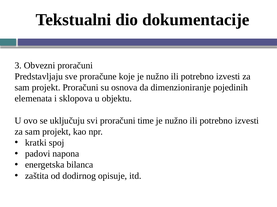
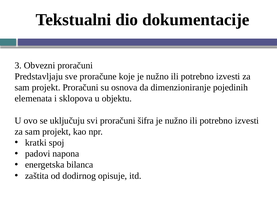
time: time -> šifra
